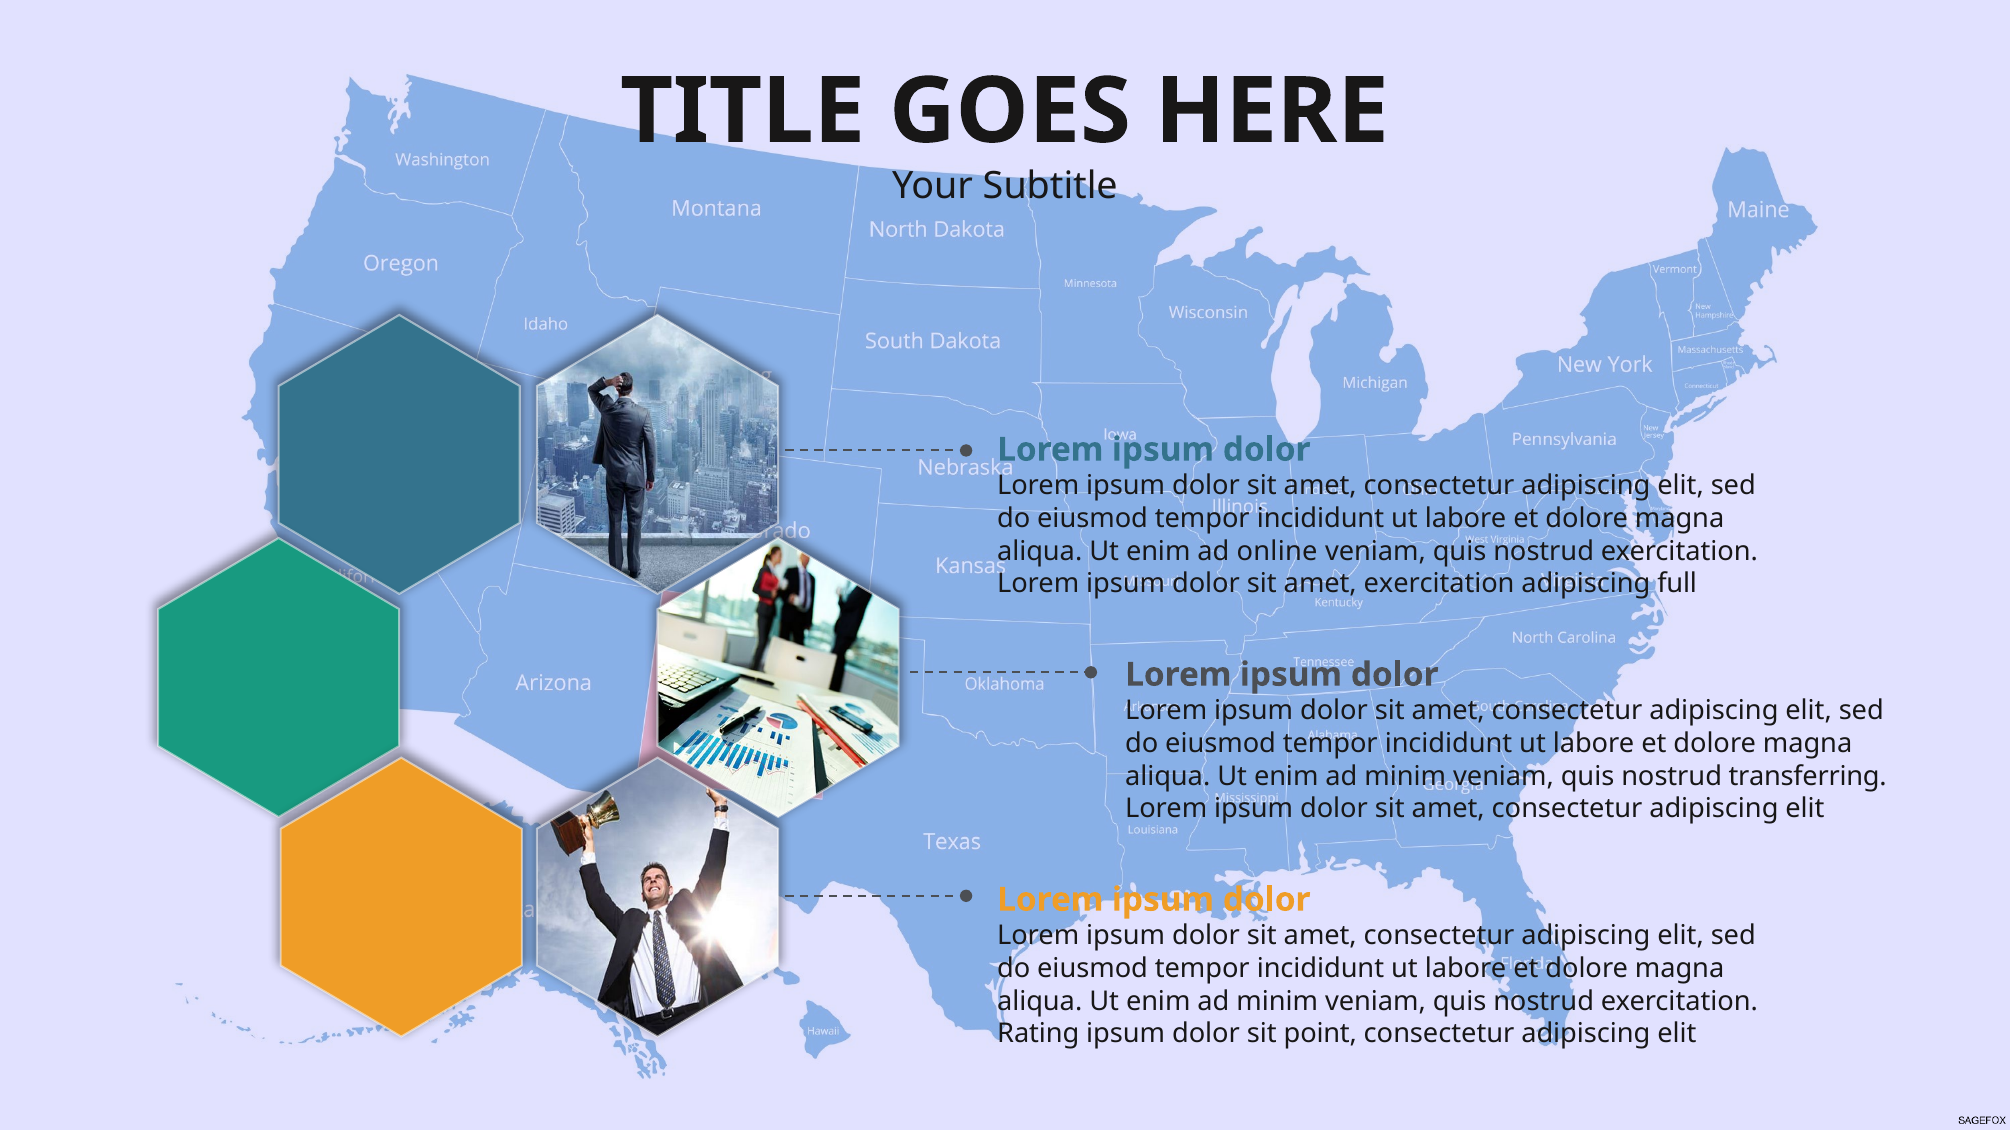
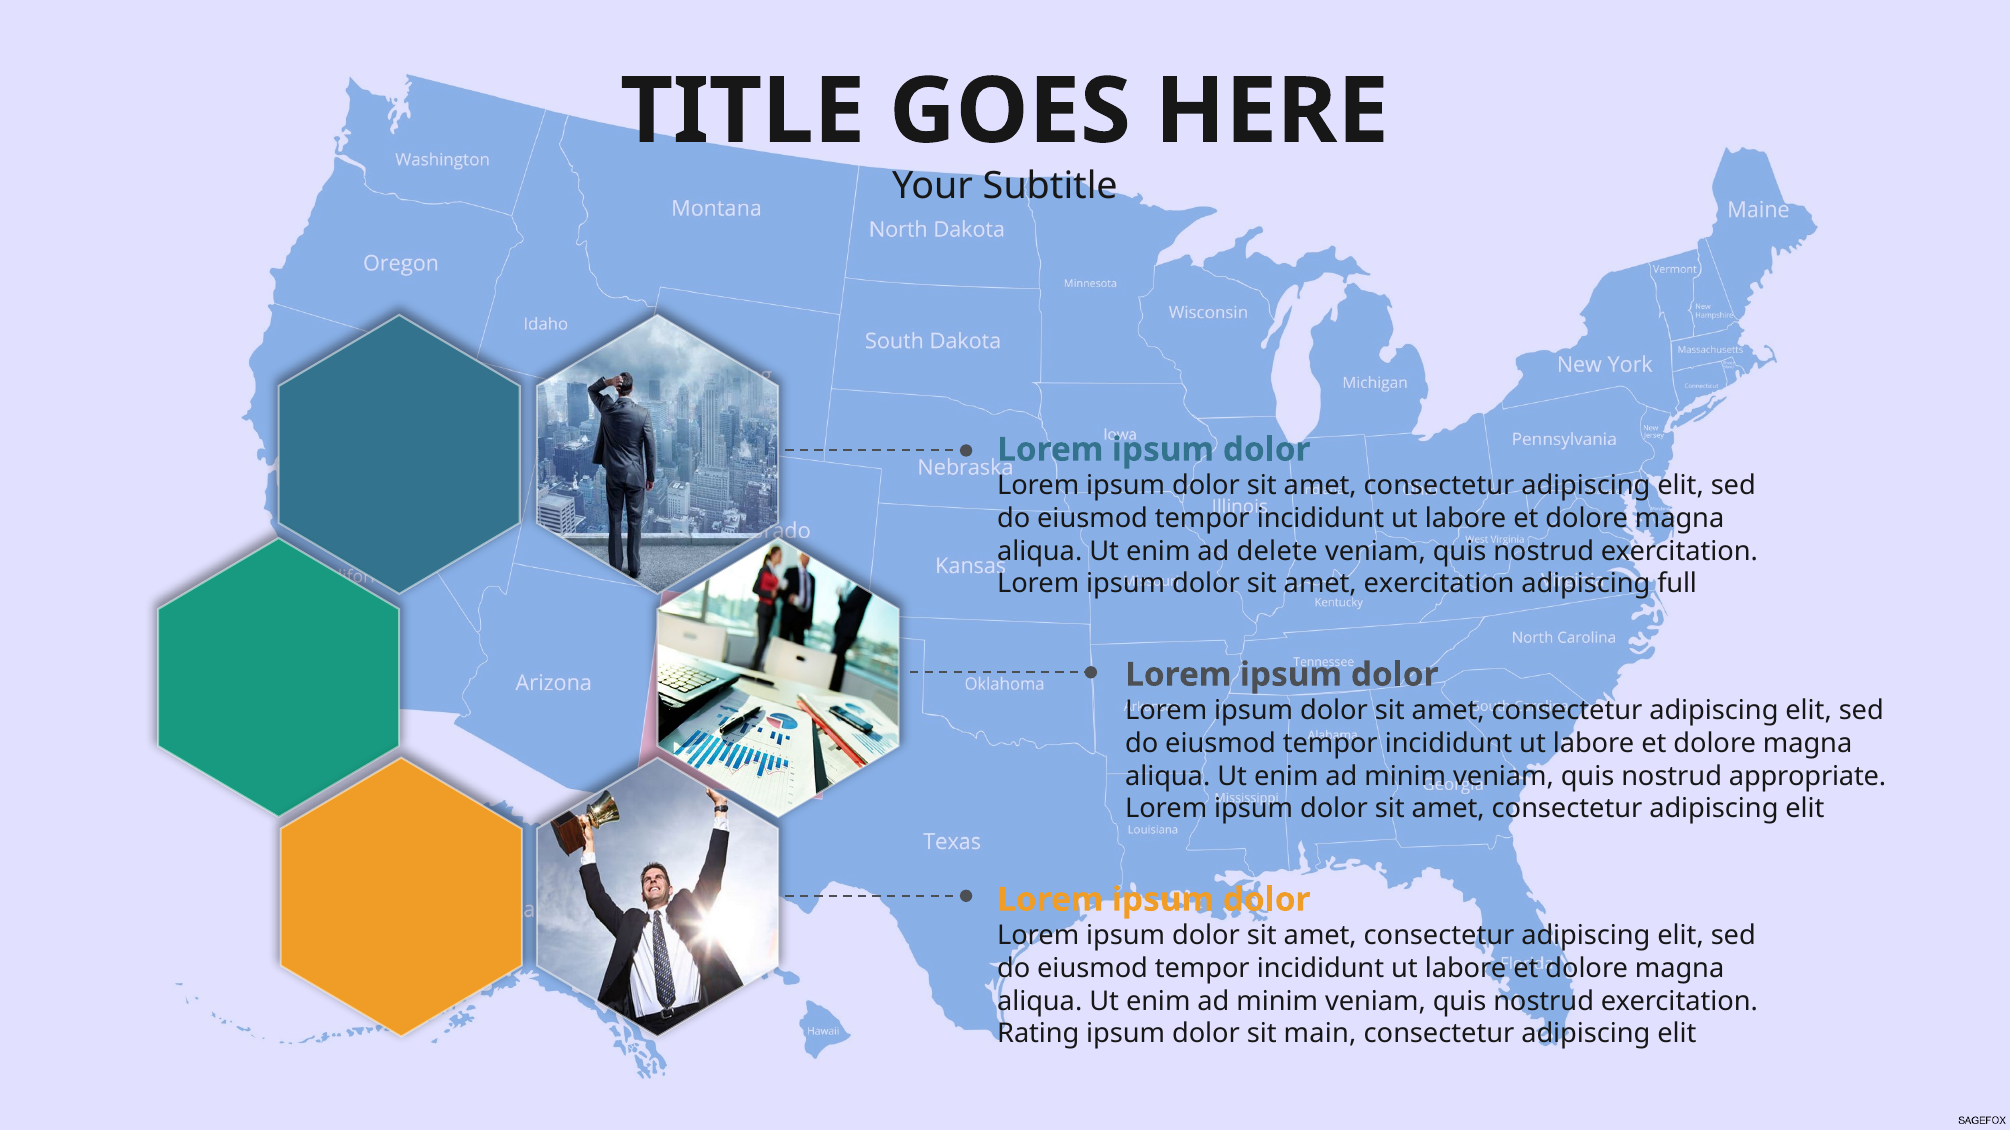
online: online -> delete
transferring: transferring -> appropriate
point: point -> main
